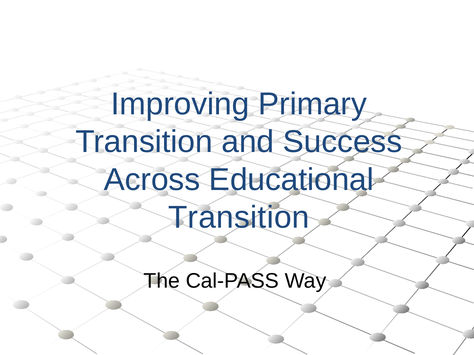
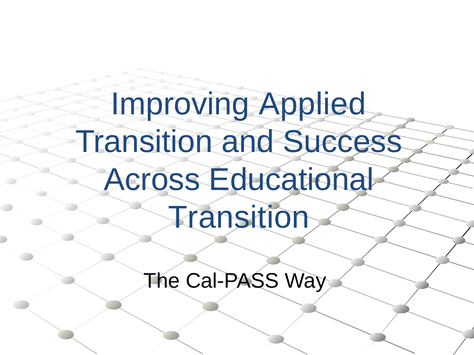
Primary: Primary -> Applied
